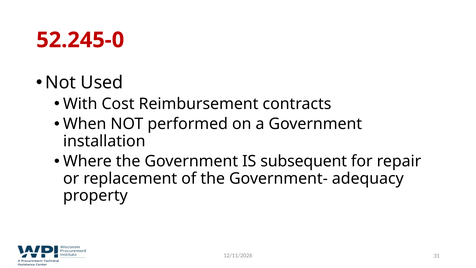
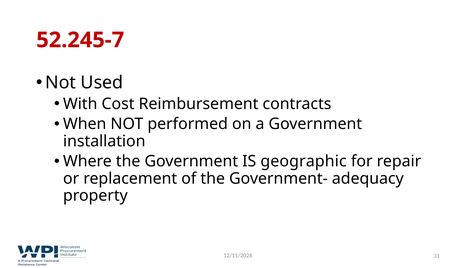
52.245-0: 52.245-0 -> 52.245-7
subsequent: subsequent -> geographic
